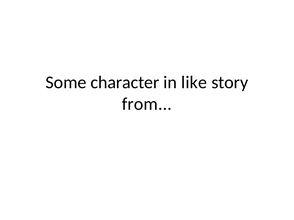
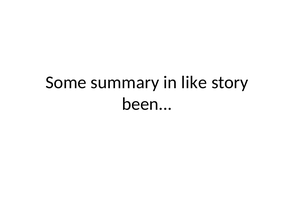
character: character -> summary
from: from -> been
